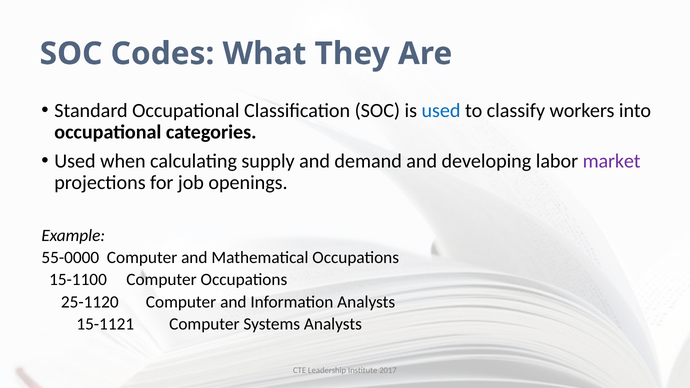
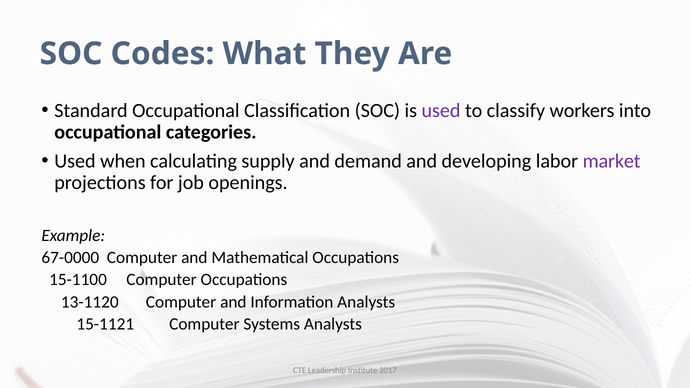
used at (441, 111) colour: blue -> purple
55-0000: 55-0000 -> 67-0000
25-1120: 25-1120 -> 13-1120
